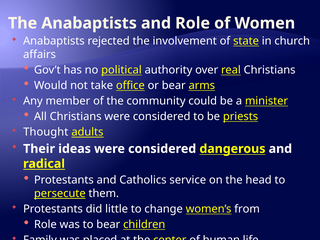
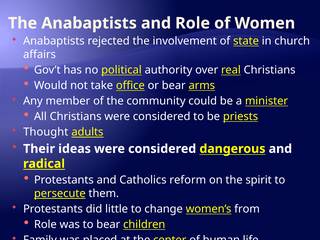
service: service -> reform
head: head -> spirit
